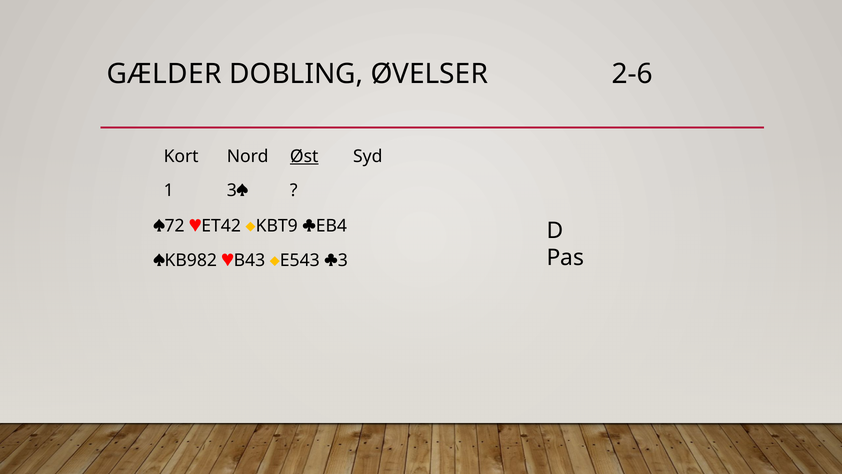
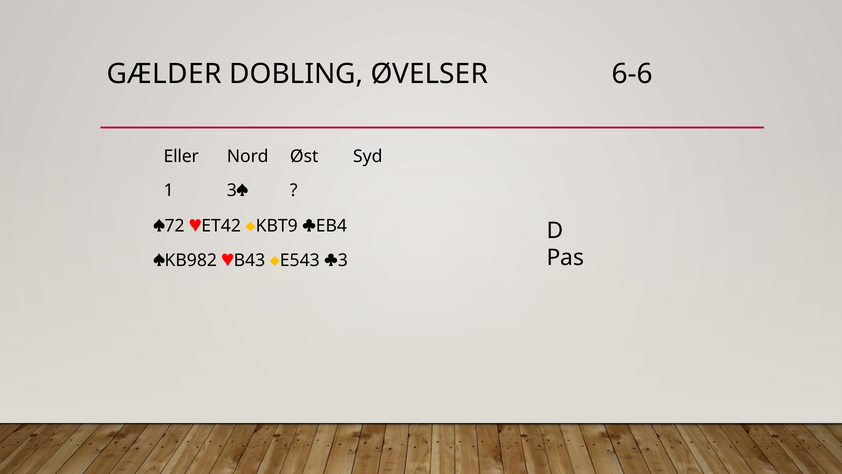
2-6: 2-6 -> 6-6
Kort: Kort -> Eller
Øst underline: present -> none
